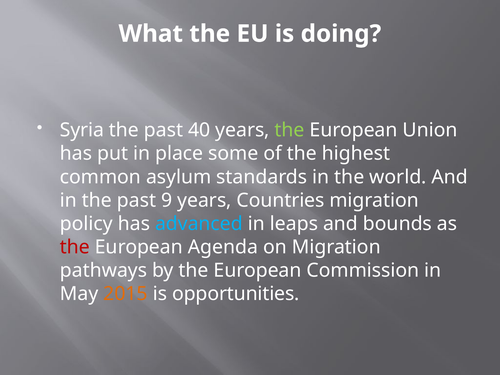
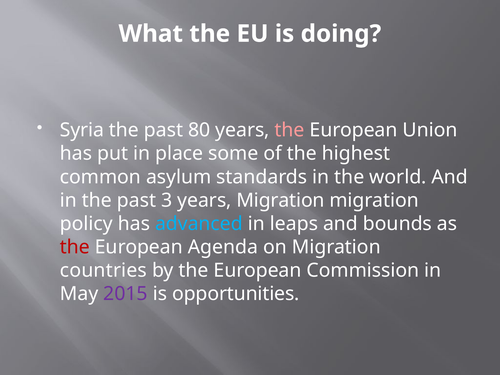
40: 40 -> 80
the at (290, 130) colour: light green -> pink
9: 9 -> 3
years Countries: Countries -> Migration
pathways: pathways -> countries
2015 colour: orange -> purple
